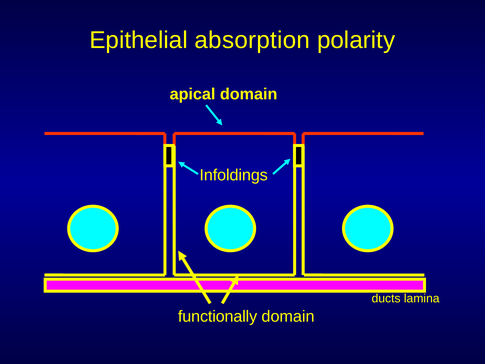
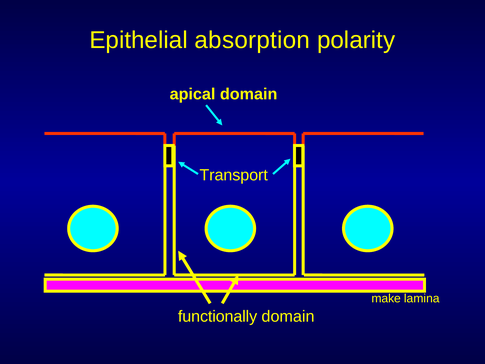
Infoldings: Infoldings -> Transport
ducts: ducts -> make
